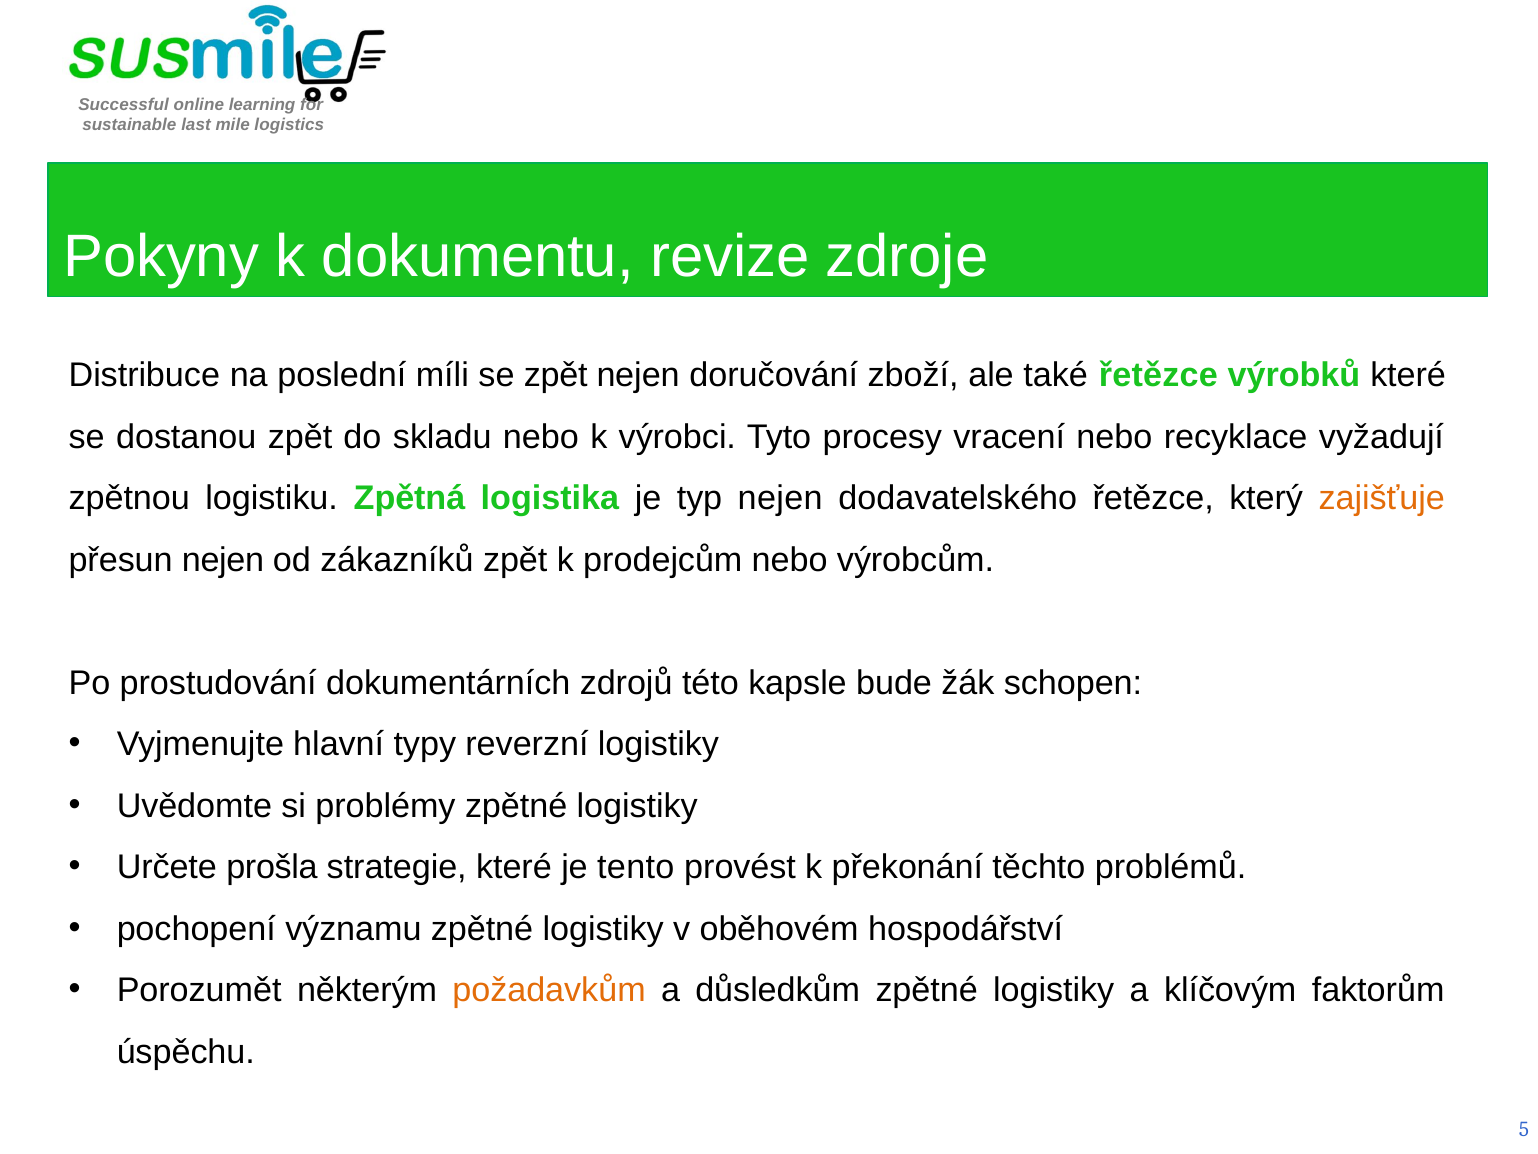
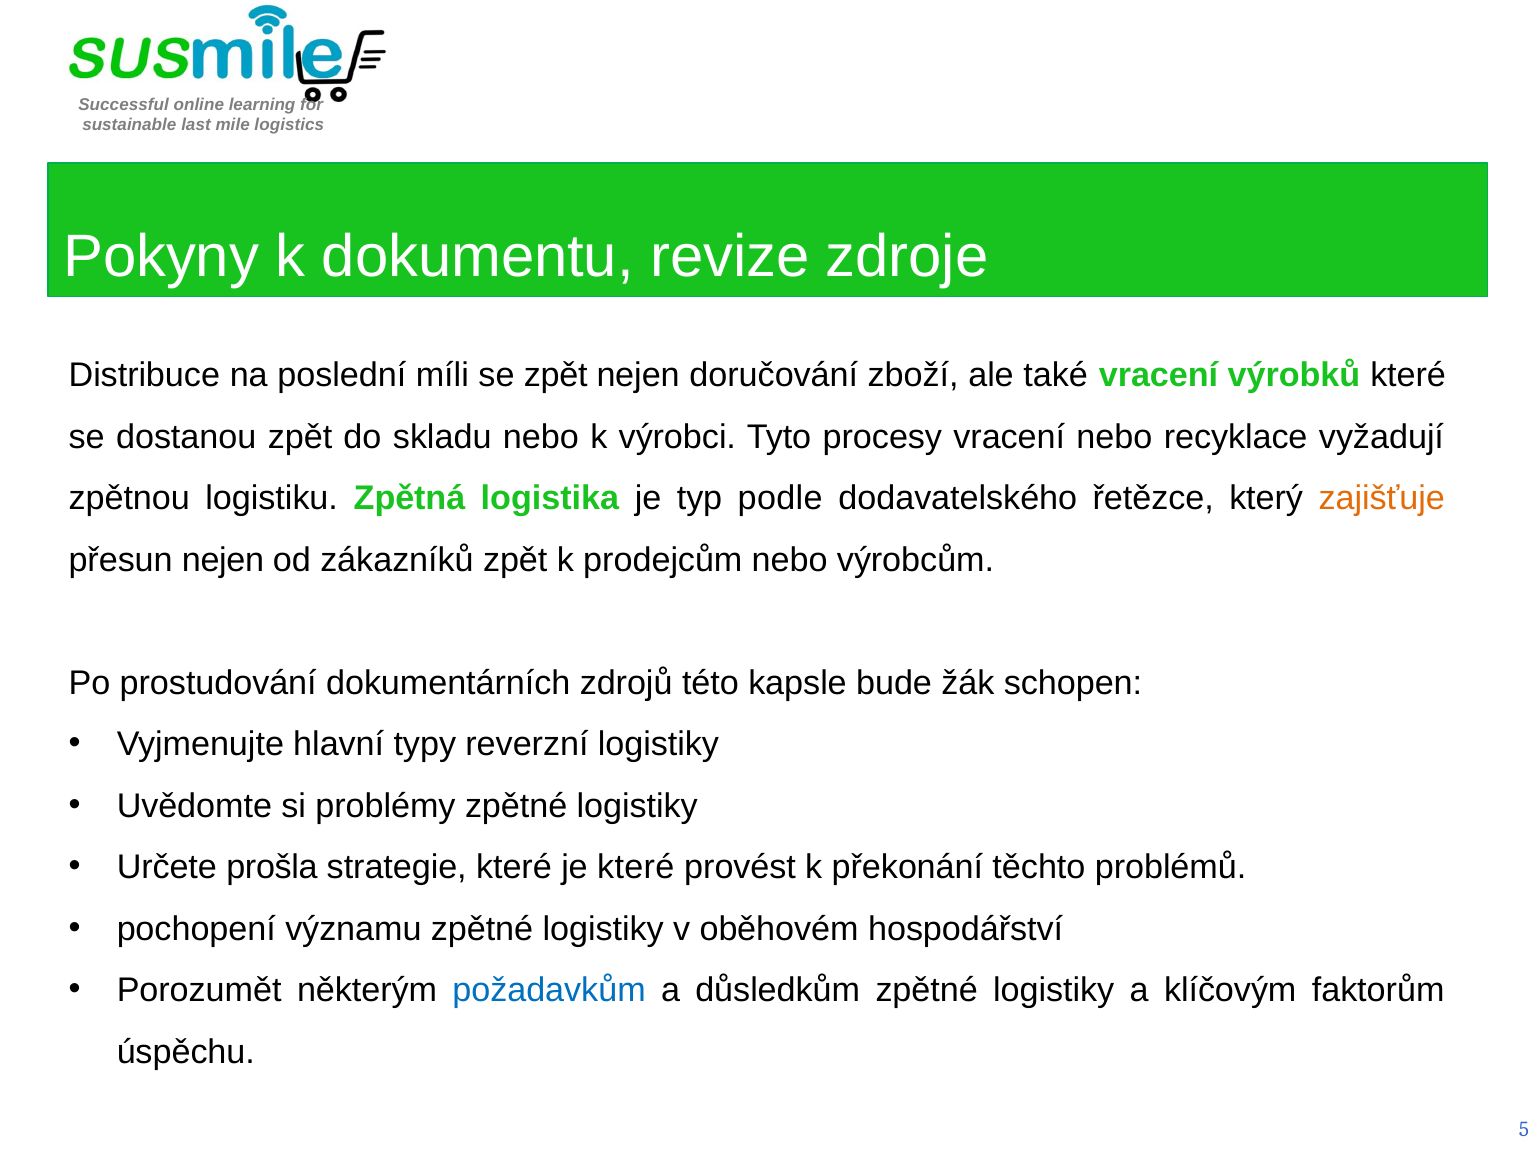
také řetězce: řetězce -> vracení
typ nejen: nejen -> podle
je tento: tento -> které
požadavkům colour: orange -> blue
